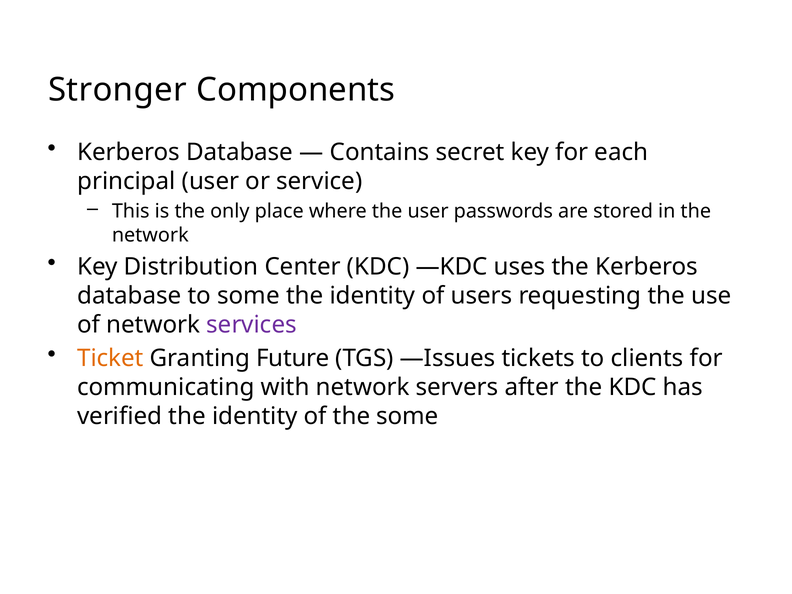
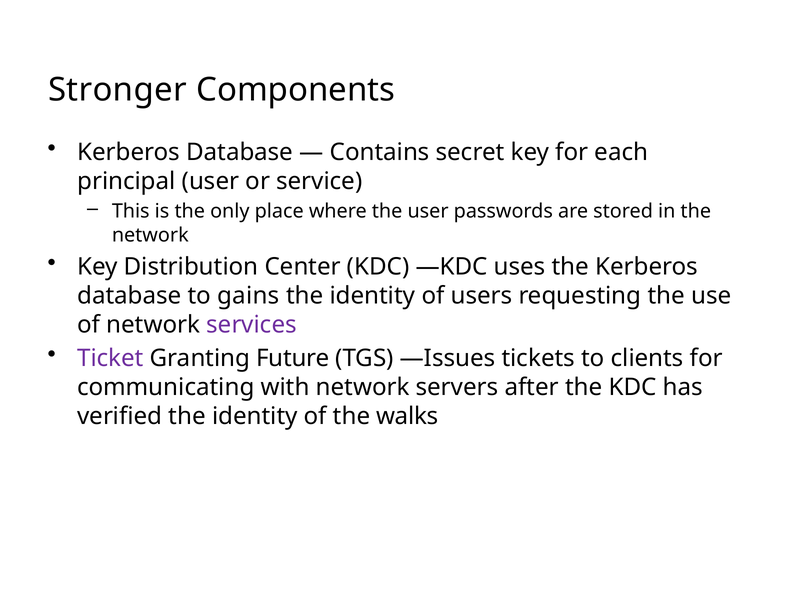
to some: some -> gains
Ticket colour: orange -> purple
the some: some -> walks
